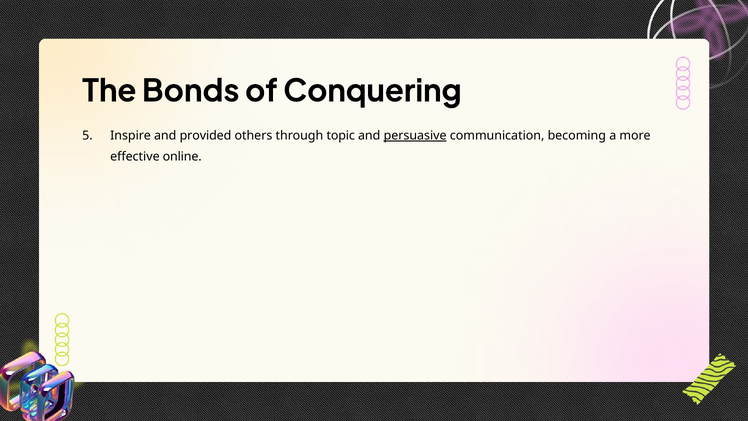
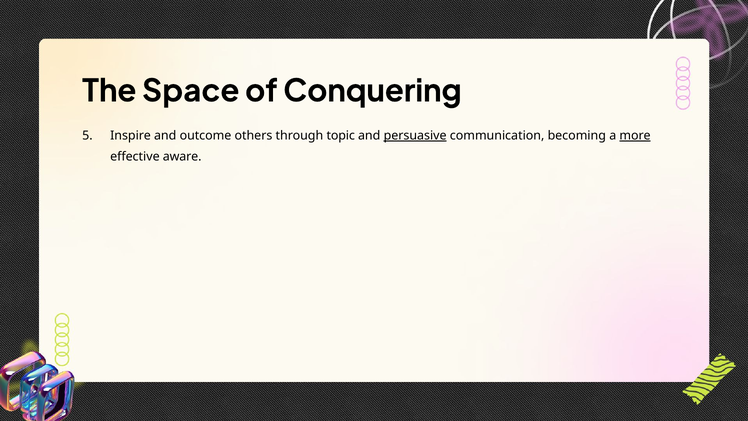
Bonds: Bonds -> Space
provided: provided -> outcome
more underline: none -> present
online: online -> aware
